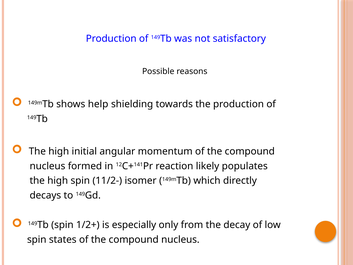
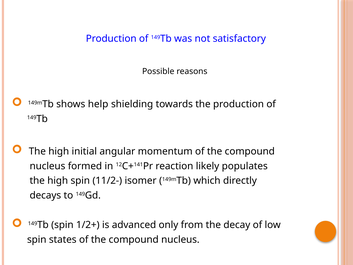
especially: especially -> advanced
